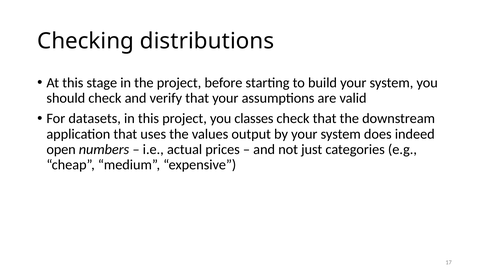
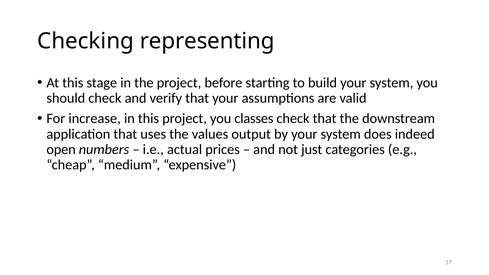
distributions: distributions -> representing
datasets: datasets -> increase
